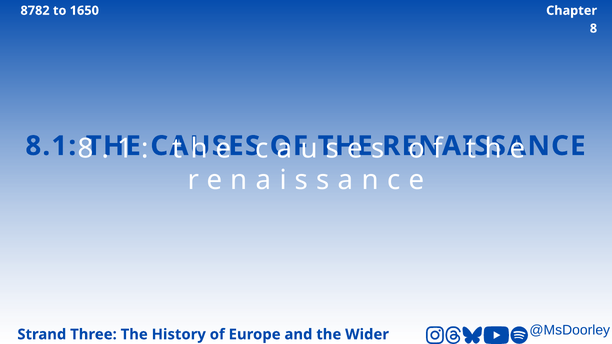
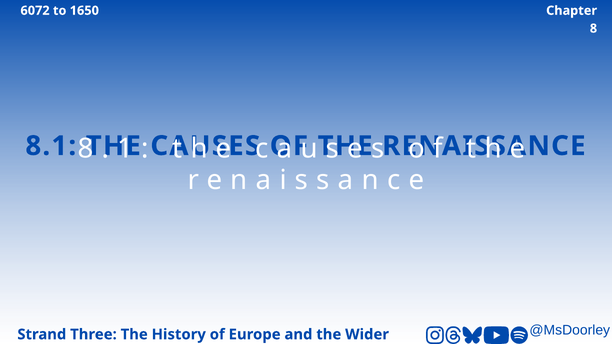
8782: 8782 -> 6072
